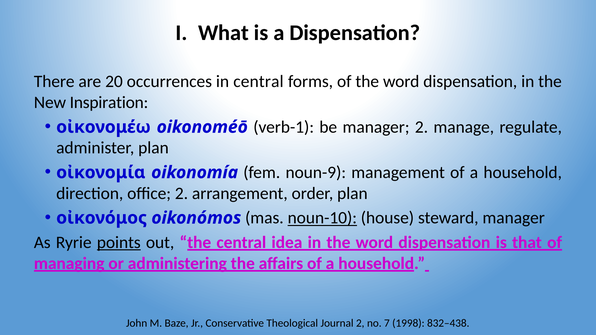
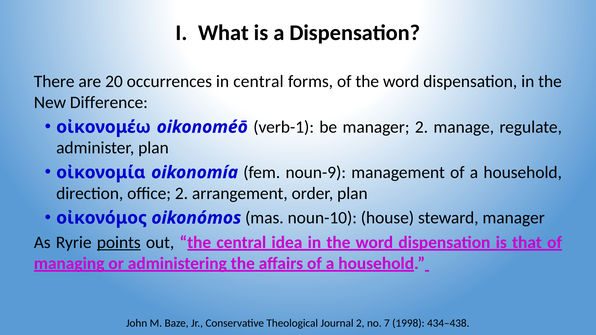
Inspiration: Inspiration -> Difference
noun-10 underline: present -> none
832–438: 832–438 -> 434–438
